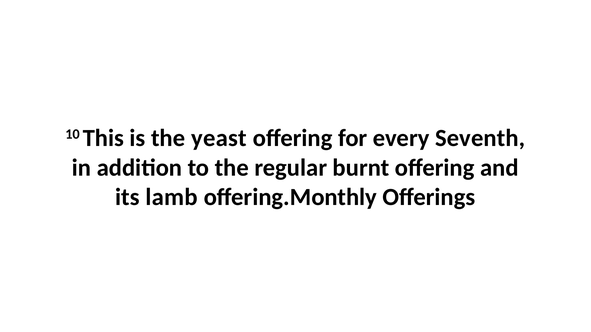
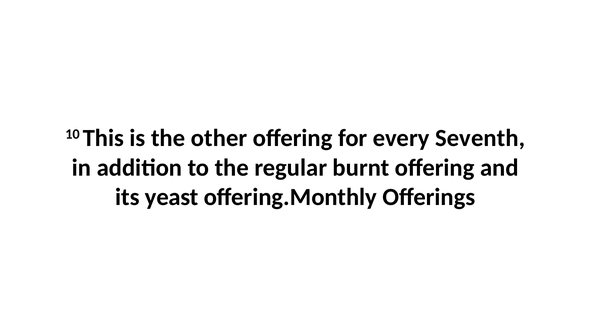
yeast: yeast -> other
lamb: lamb -> yeast
